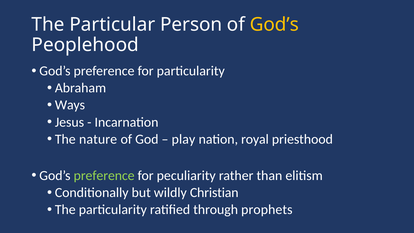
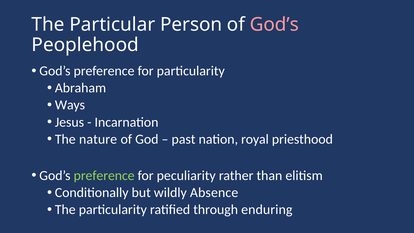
God’s at (274, 25) colour: yellow -> pink
play: play -> past
Christian: Christian -> Absence
prophets: prophets -> enduring
